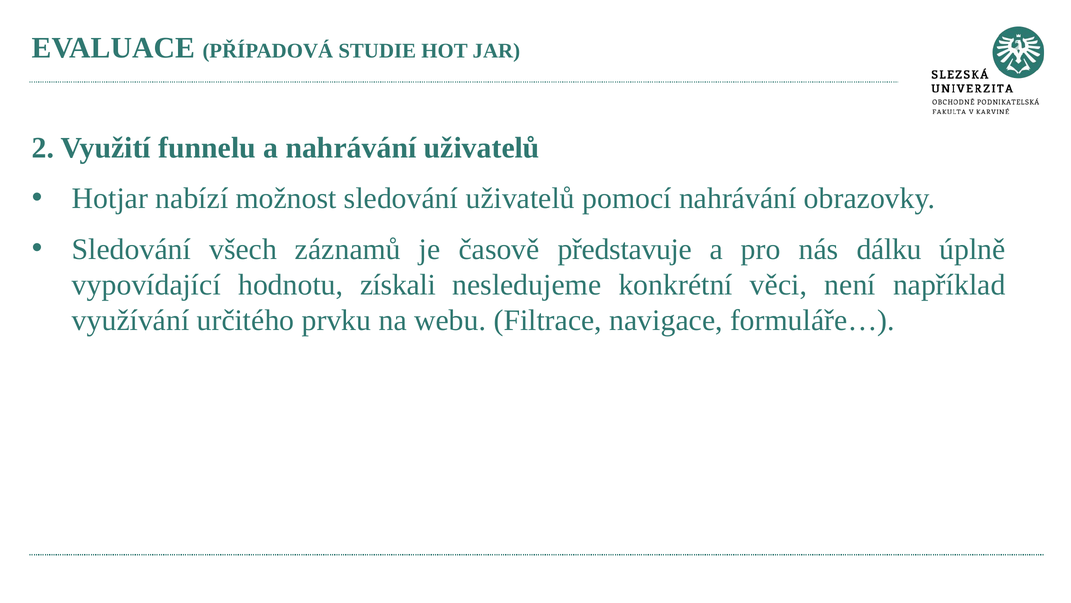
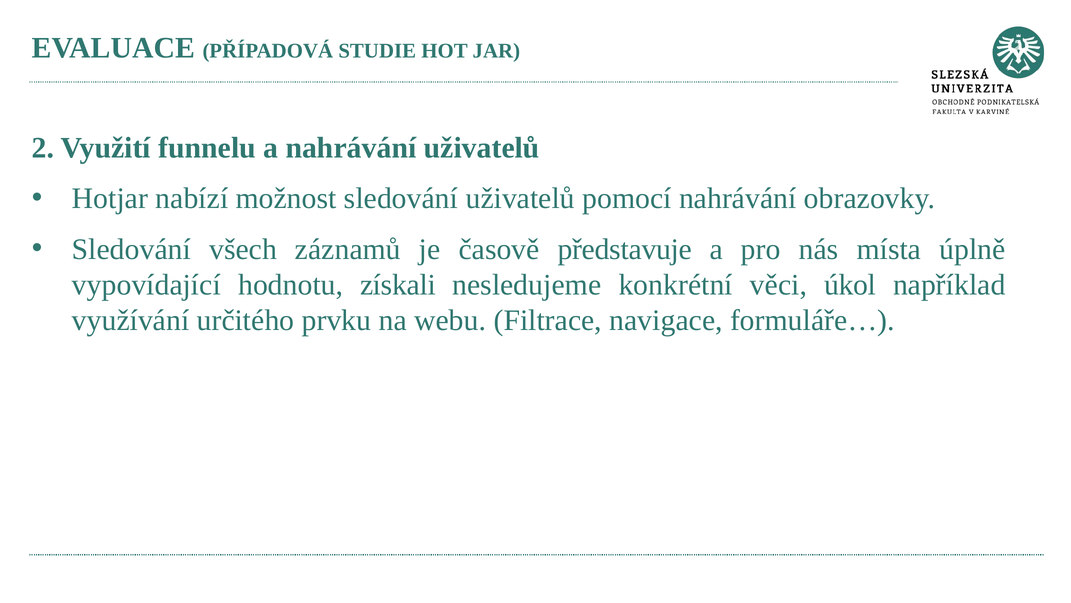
dálku: dálku -> místa
není: není -> úkol
